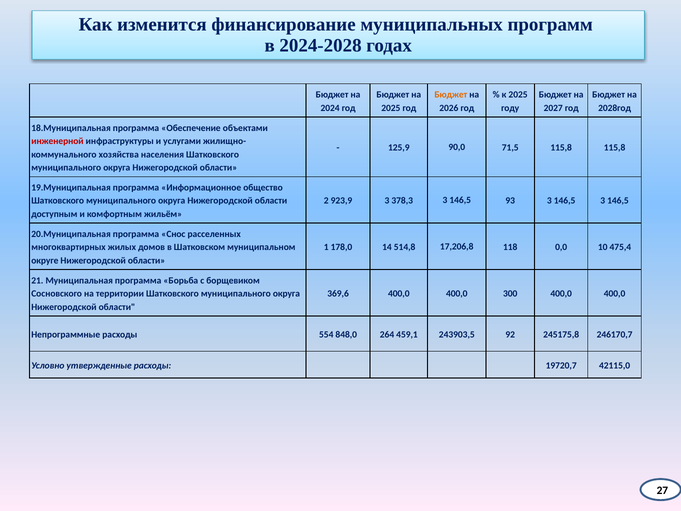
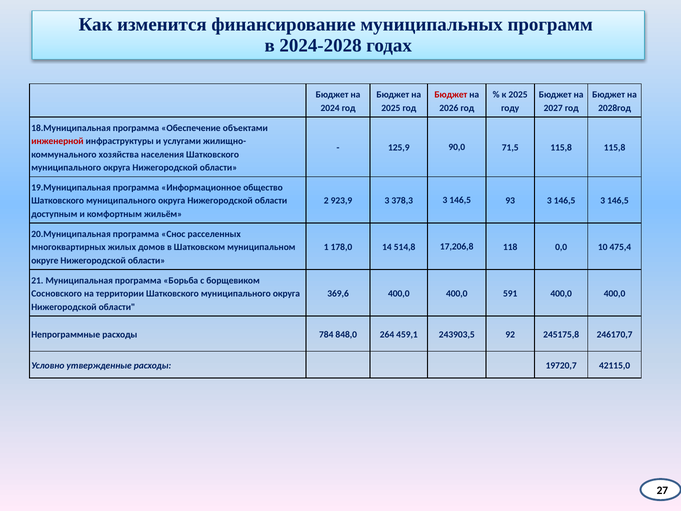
Бюджет at (451, 95) colour: orange -> red
300: 300 -> 591
554: 554 -> 784
